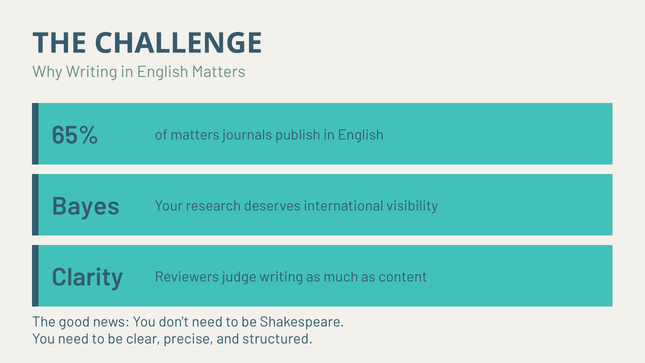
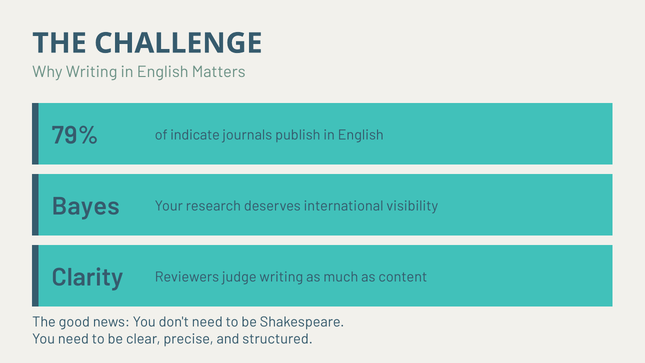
65%: 65% -> 79%
of matters: matters -> indicate
